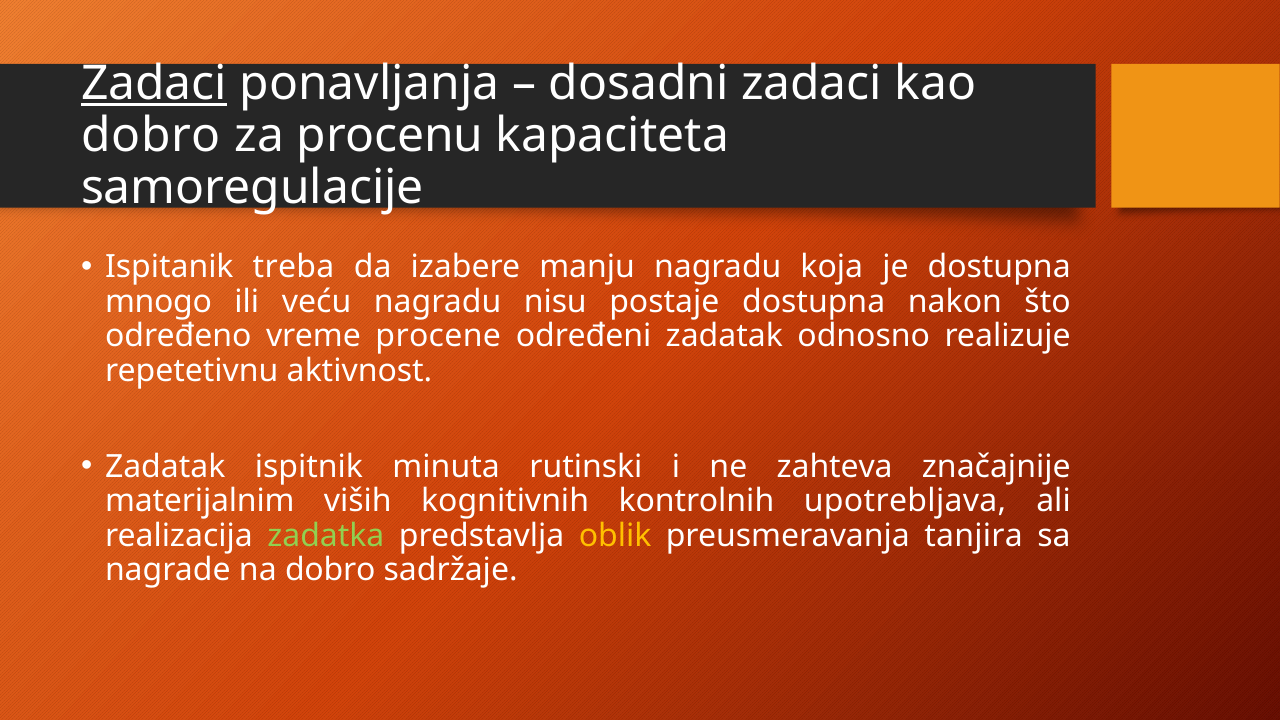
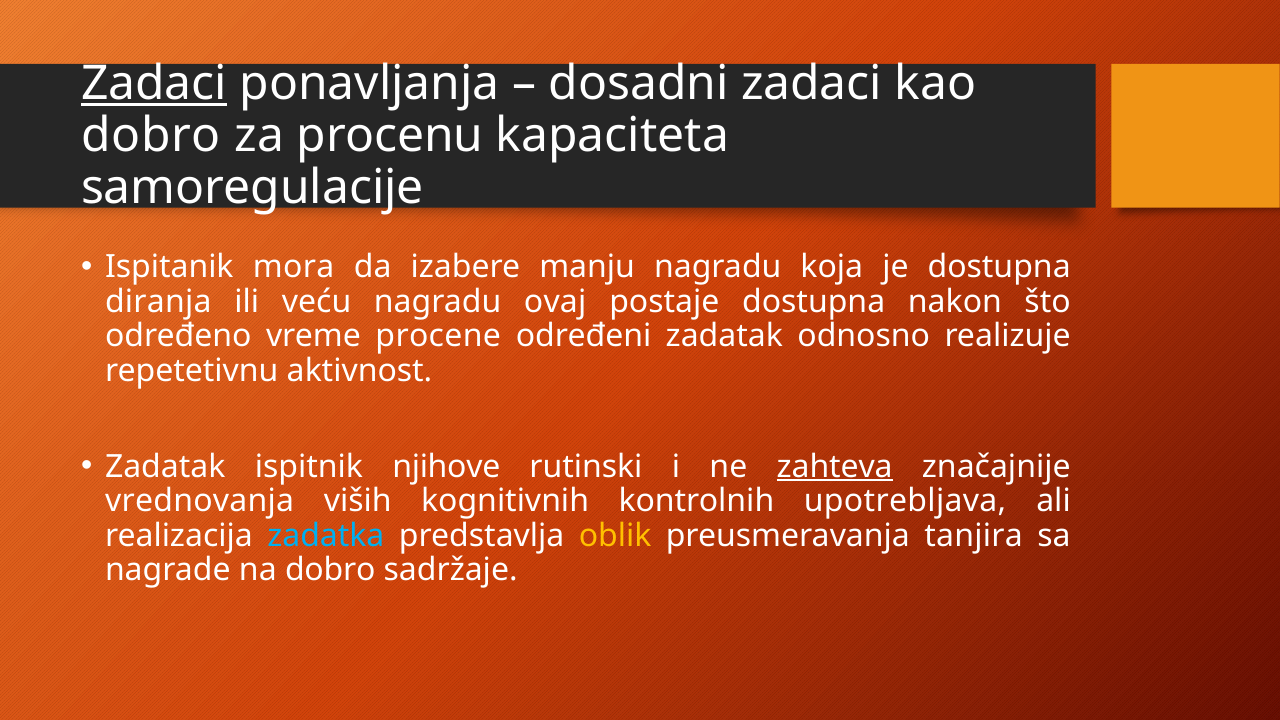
treba: treba -> mora
mnogo: mnogo -> diranja
nisu: nisu -> ovaj
minuta: minuta -> njihove
zahteva underline: none -> present
materijalnim: materijalnim -> vrednovanja
zadatka colour: light green -> light blue
